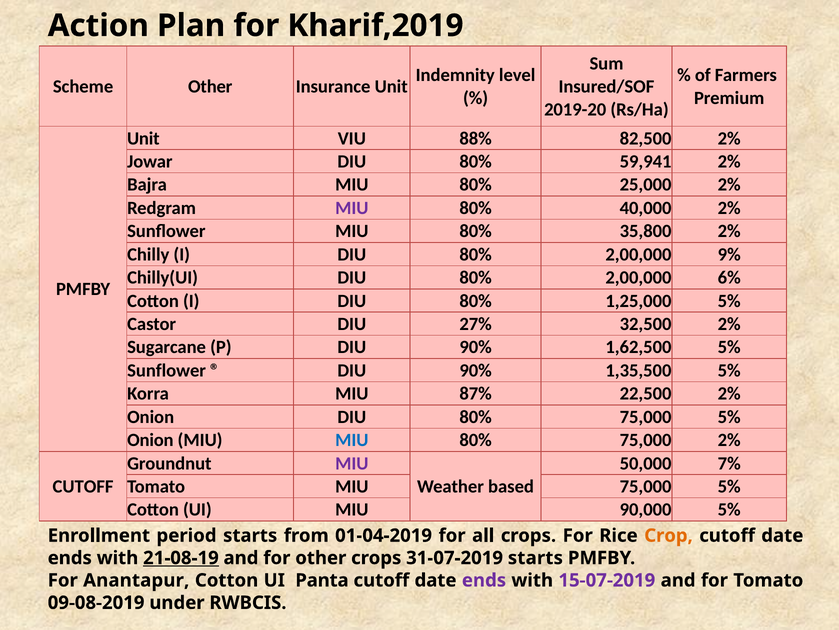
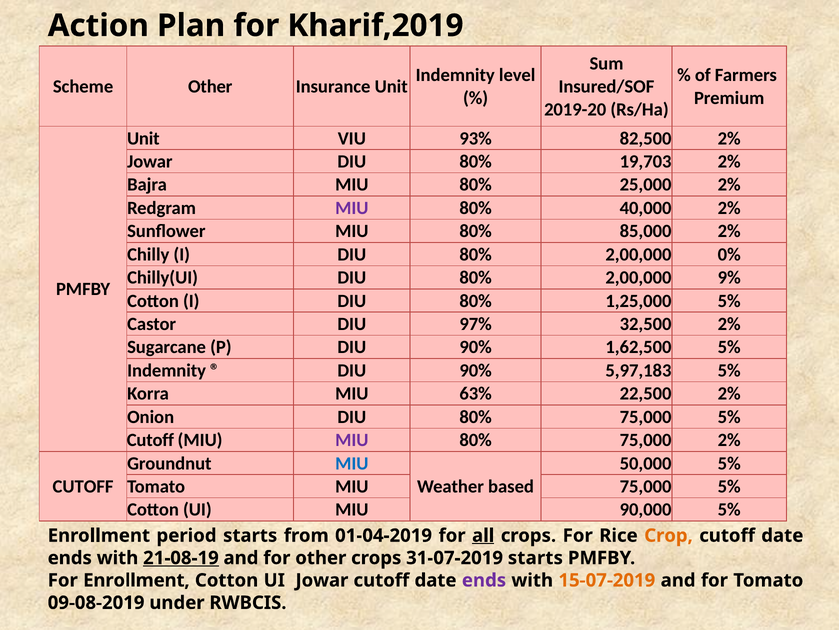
88%: 88% -> 93%
59,941: 59,941 -> 19,703
35,800: 35,800 -> 85,000
9%: 9% -> 0%
6%: 6% -> 9%
27%: 27% -> 97%
Sunflower at (167, 370): Sunflower -> Indemnity
1,35,500: 1,35,500 -> 5,97,183
87%: 87% -> 63%
Onion at (150, 440): Onion -> Cutoff
MIU at (352, 440) colour: blue -> purple
MIU at (352, 463) colour: purple -> blue
50,000 7%: 7% -> 5%
all underline: none -> present
For Anantapur: Anantapur -> Enrollment
UI Panta: Panta -> Jowar
15-07-2019 colour: purple -> orange
